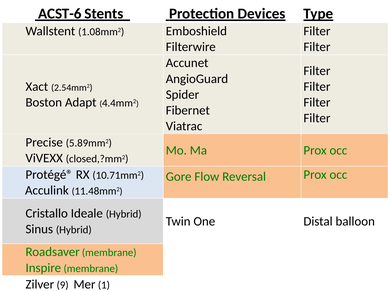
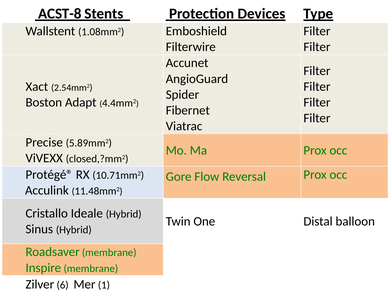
ACST-6: ACST-6 -> ACST-8
9: 9 -> 6
